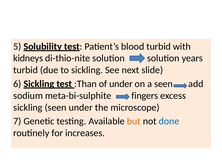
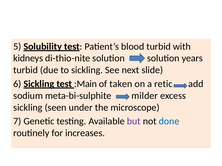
:Than: :Than -> :Main
of under: under -> taken
a seen: seen -> retic
fingers: fingers -> milder
but colour: orange -> purple
